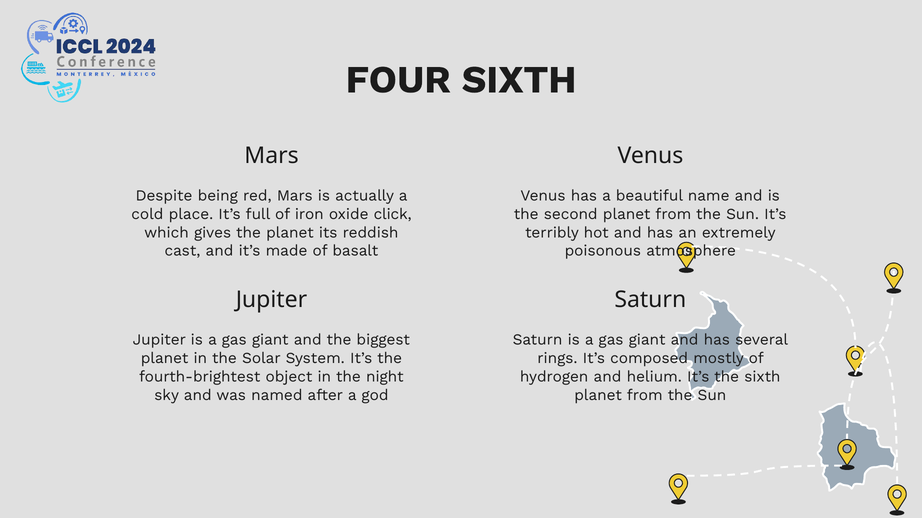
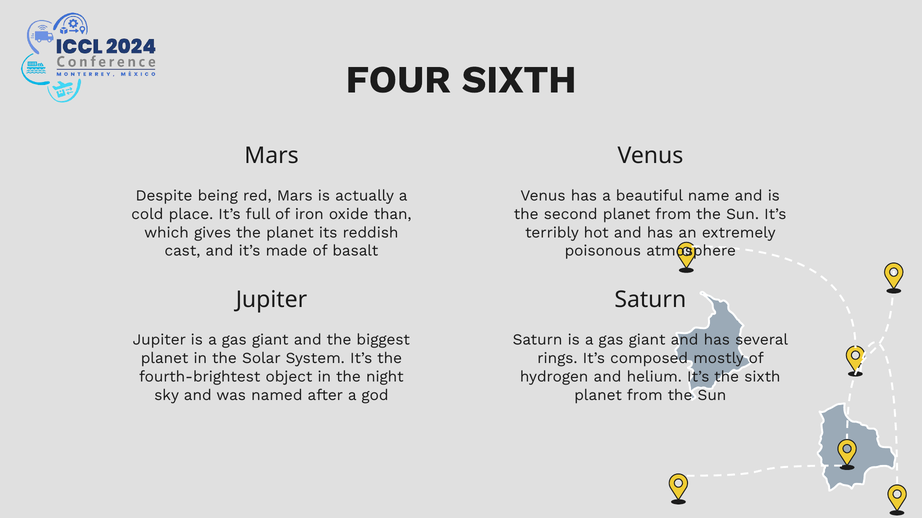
click: click -> than
